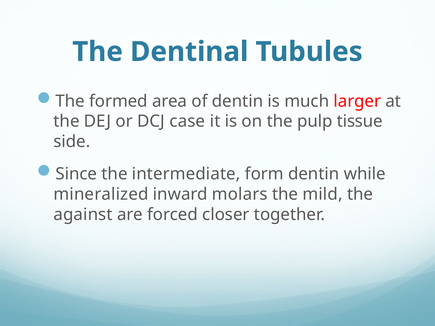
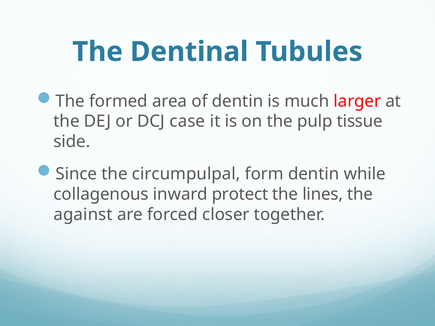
intermediate: intermediate -> circumpulpal
mineralized: mineralized -> collagenous
molars: molars -> protect
mild: mild -> lines
